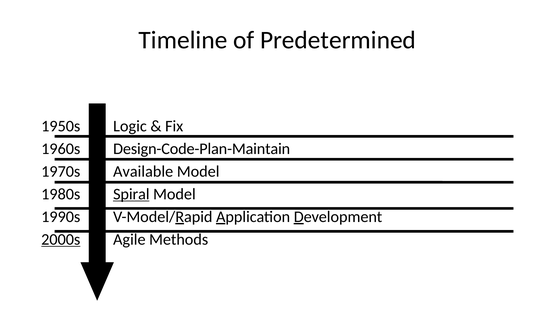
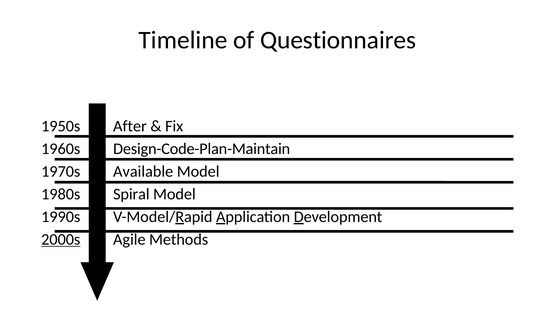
Predetermined: Predetermined -> Questionnaires
Logic: Logic -> After
Spiral underline: present -> none
